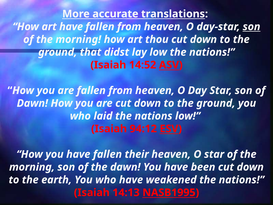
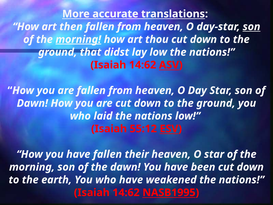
art have: have -> then
morning at (78, 39) underline: none -> present
14:52 at (143, 65): 14:52 -> 14:62
94:12: 94:12 -> 55:12
14:13 at (126, 192): 14:13 -> 14:62
